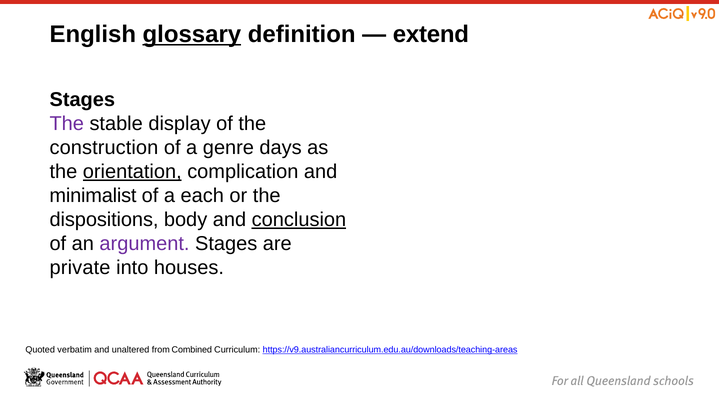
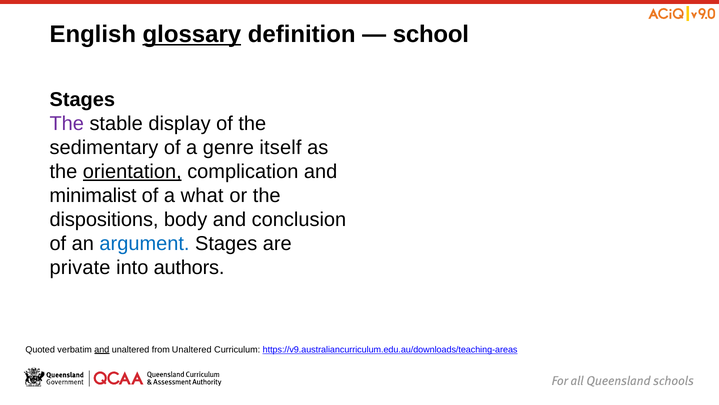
extend: extend -> school
construction: construction -> sedimentary
days: days -> itself
each: each -> what
conclusion underline: present -> none
argument colour: purple -> blue
houses: houses -> authors
and at (102, 349) underline: none -> present
from Combined: Combined -> Unaltered
